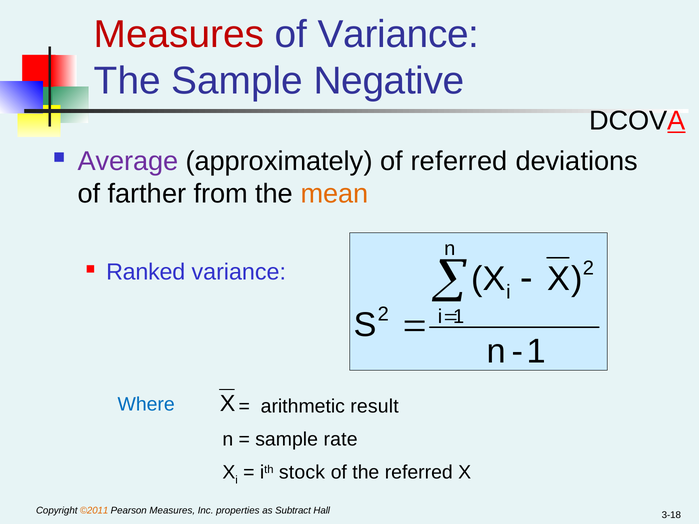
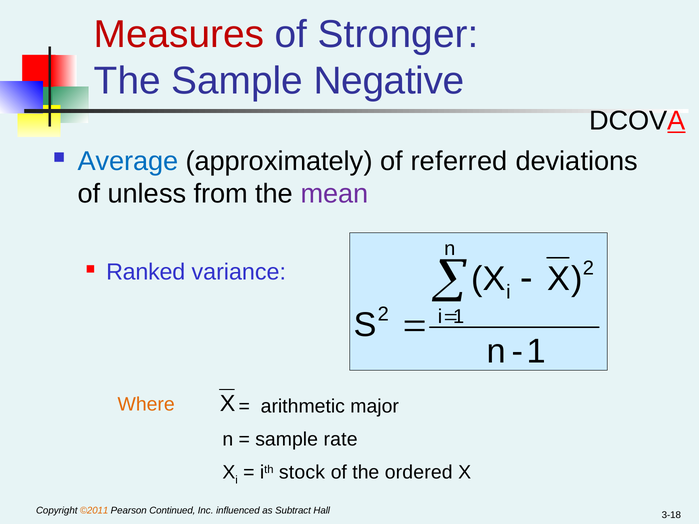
of Variance: Variance -> Stronger
Average colour: purple -> blue
farther: farther -> unless
mean colour: orange -> purple
Where colour: blue -> orange
result: result -> major
the referred: referred -> ordered
Pearson Measures: Measures -> Continued
properties: properties -> influenced
